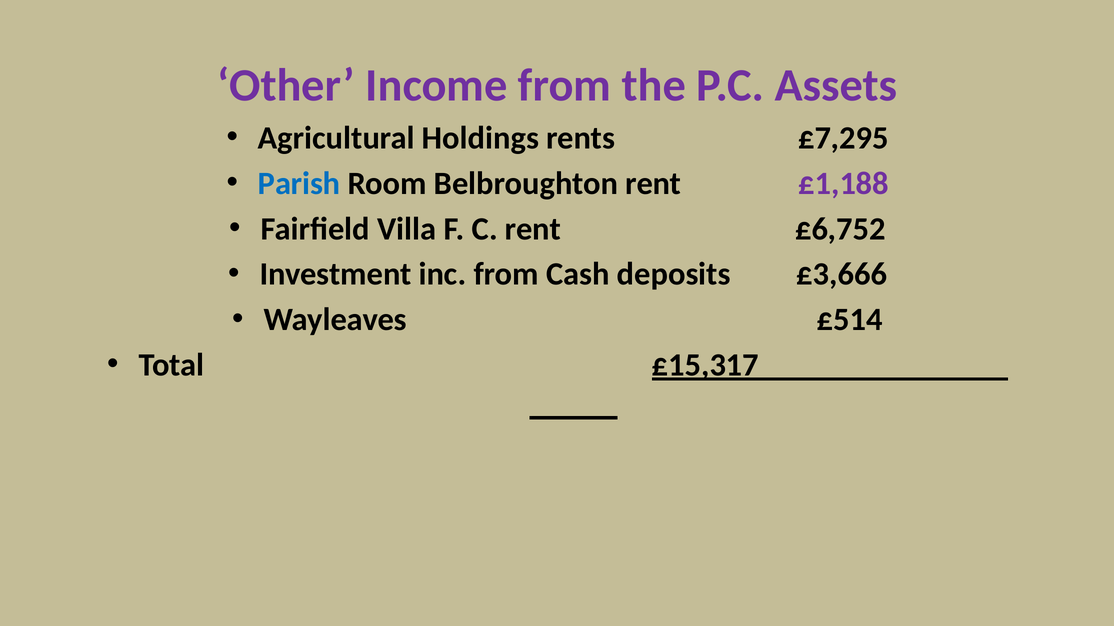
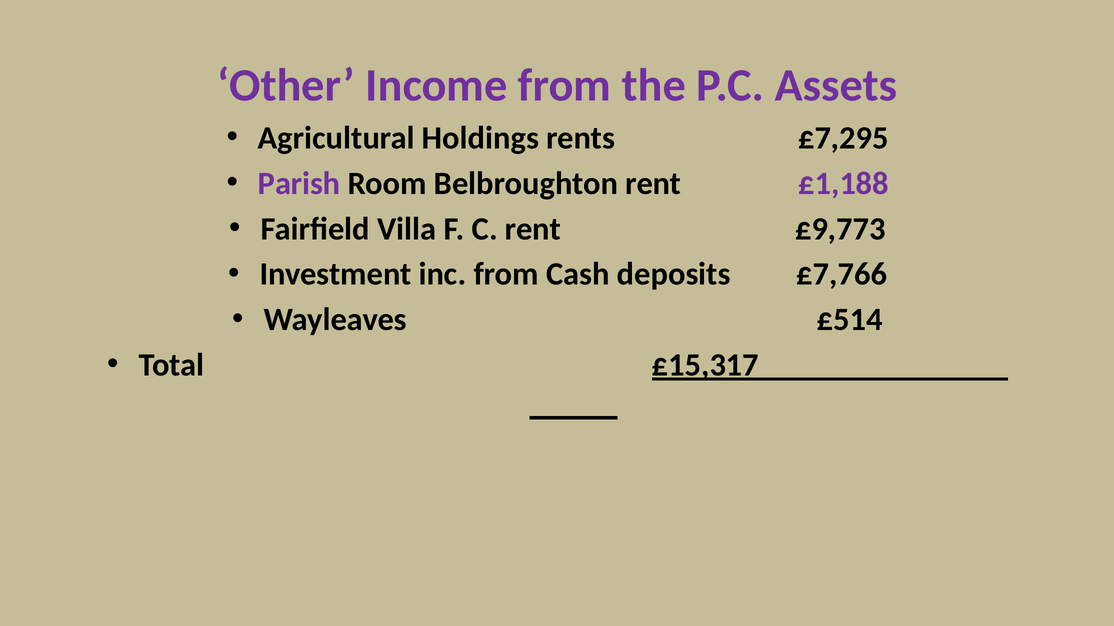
Parish colour: blue -> purple
£6,752: £6,752 -> £9,773
£3,666: £3,666 -> £7,766
